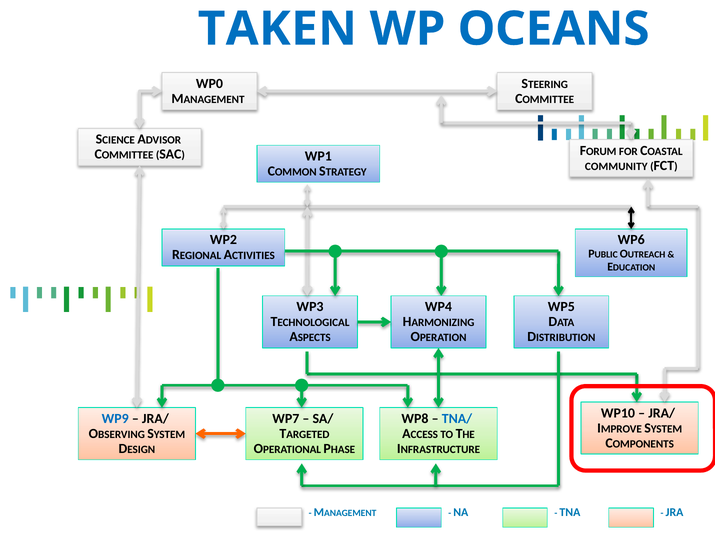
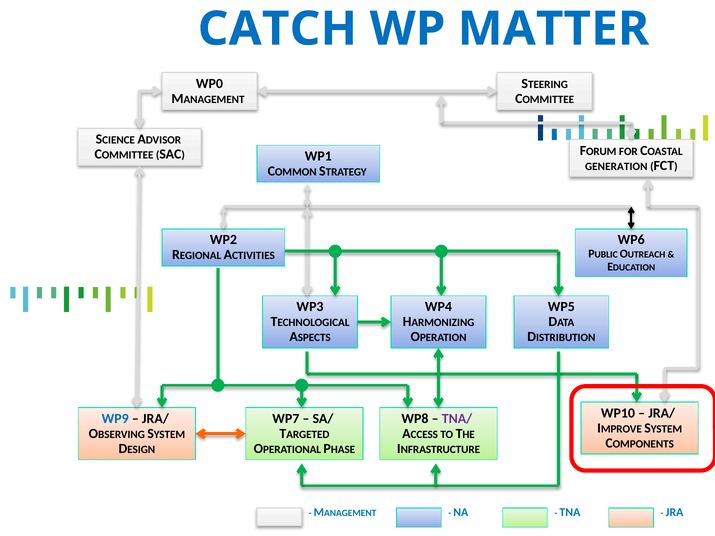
TAKEN: TAKEN -> CATCH
OCEANS: OCEANS -> MATTER
COMMUNITY: COMMUNITY -> GENERATION
TNA/ colour: blue -> purple
